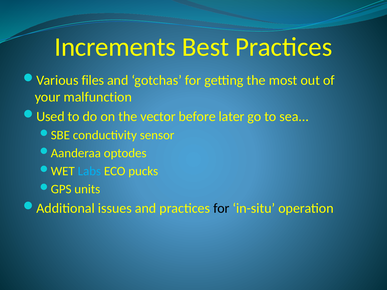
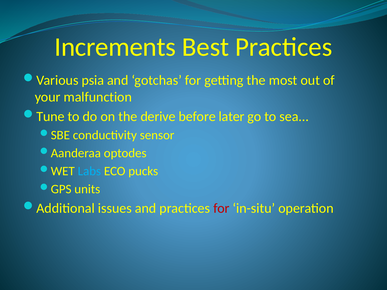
files: files -> psia
Used: Used -> Tune
vector: vector -> derive
for at (221, 208) colour: black -> red
